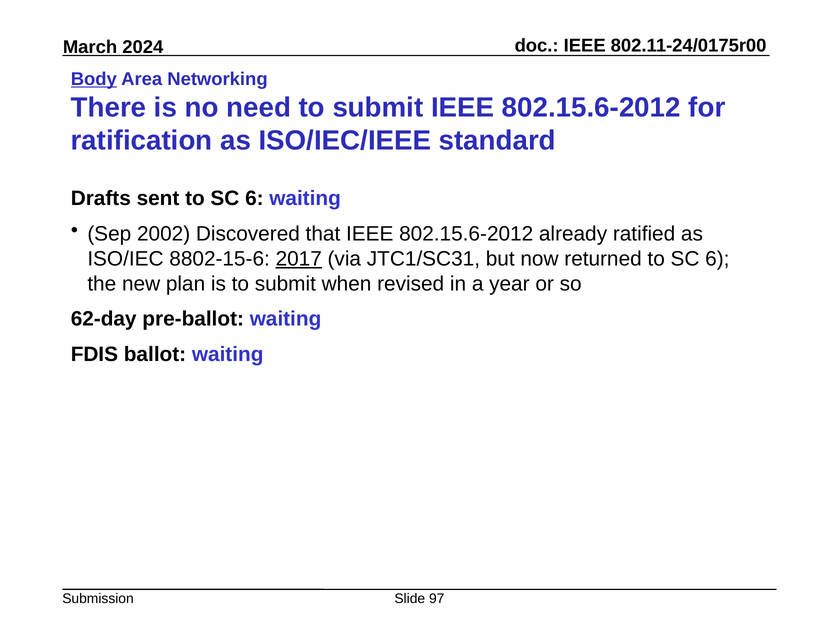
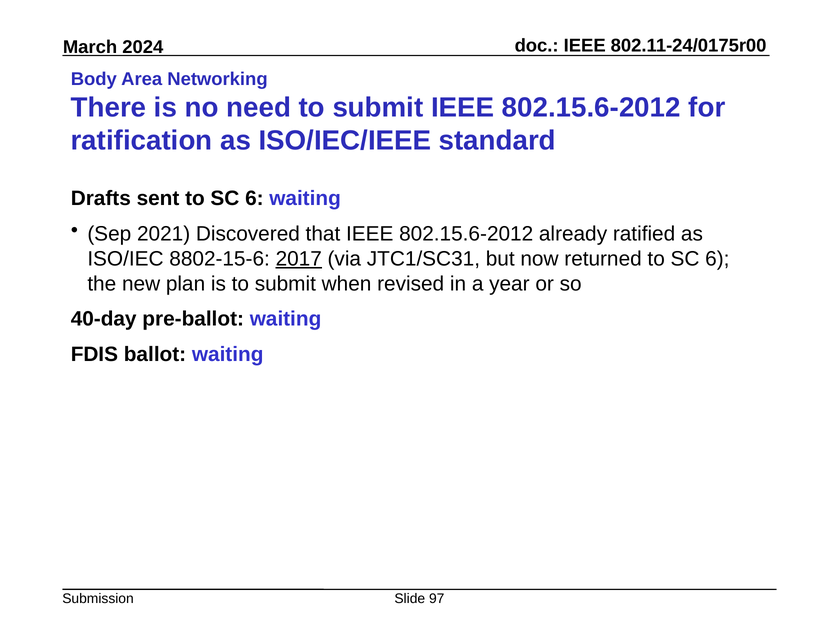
Body underline: present -> none
2002: 2002 -> 2021
62-day: 62-day -> 40-day
